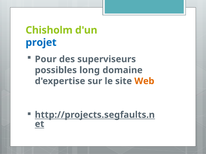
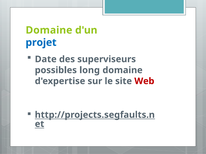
Chisholm at (49, 30): Chisholm -> Domaine
Pour: Pour -> Date
Web colour: orange -> red
